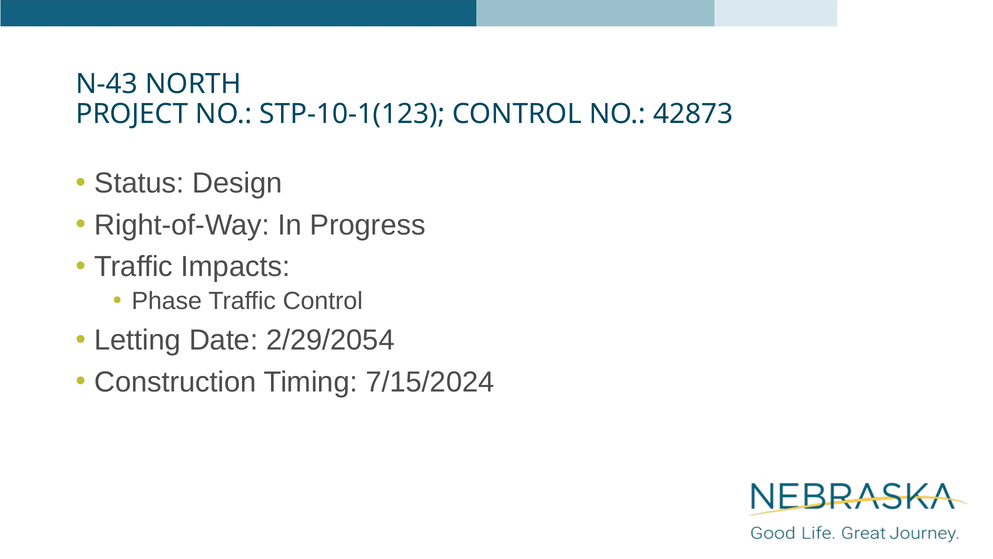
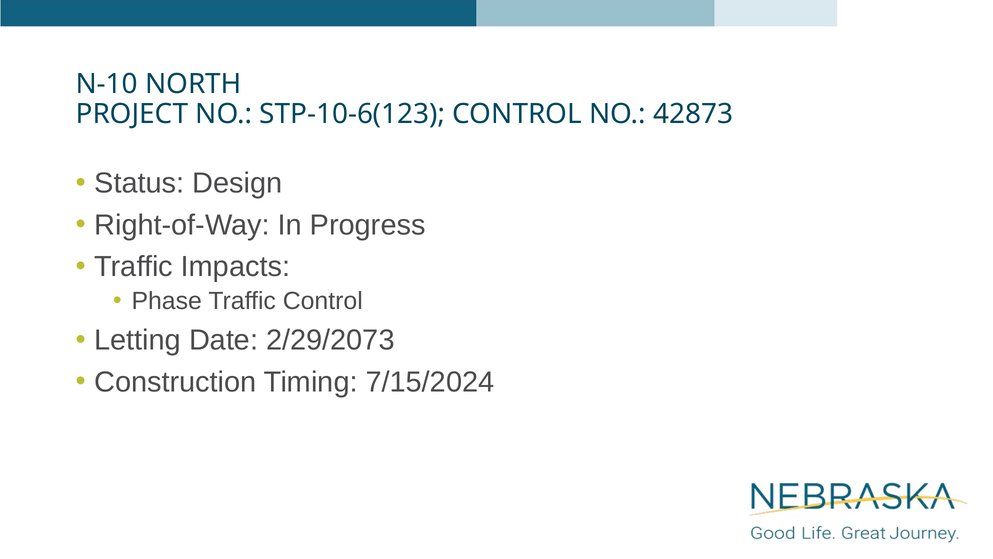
N-43: N-43 -> N-10
STP-10-1(123: STP-10-1(123 -> STP-10-6(123
2/29/2054: 2/29/2054 -> 2/29/2073
